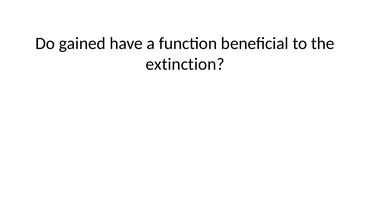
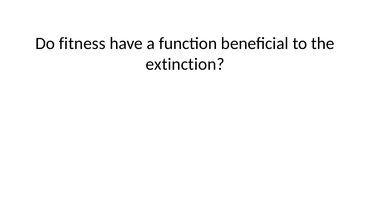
gained: gained -> fitness
